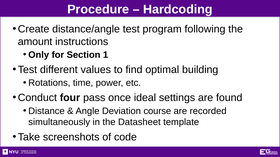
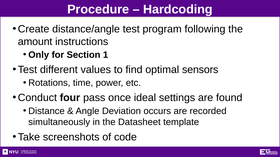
building: building -> sensors
course: course -> occurs
